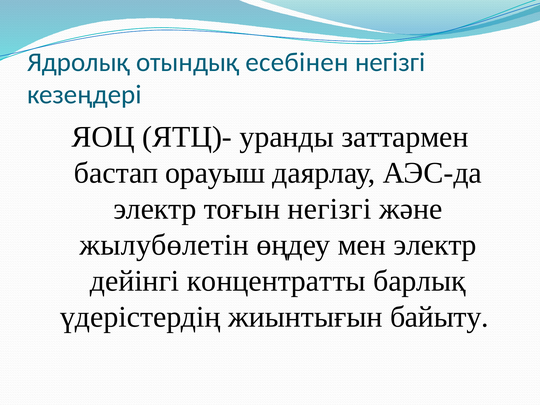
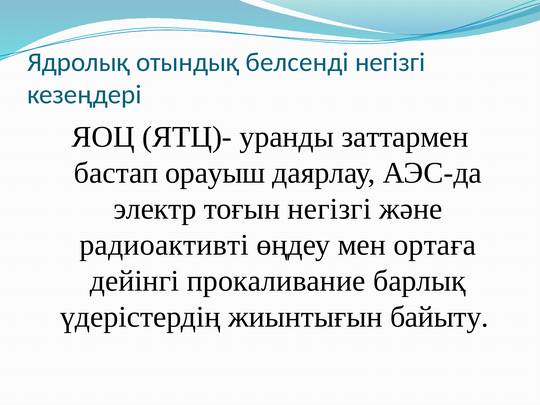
есебінен: есебінен -> белсенді
жылубөлетін: жылубөлетін -> радиоактивті
мен электр: электр -> ортаға
концентратты: концентратты -> прокаливание
